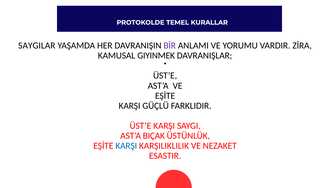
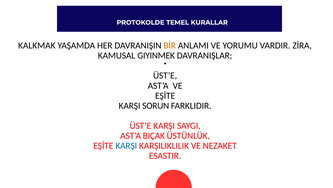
SAYGILAR: SAYGILAR -> KALKMAK
BİR colour: purple -> orange
GÜÇLÜ: GÜÇLÜ -> SORUN
